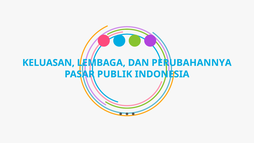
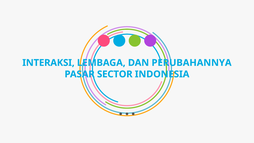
KELUASAN: KELUASAN -> INTERAKSI
PUBLIK: PUBLIK -> SECTOR
